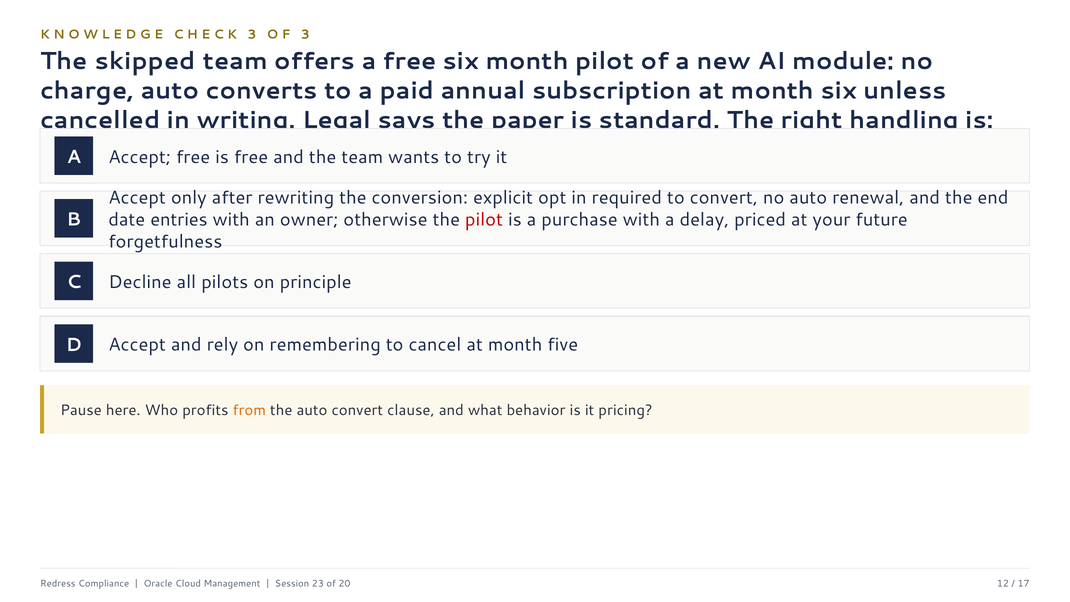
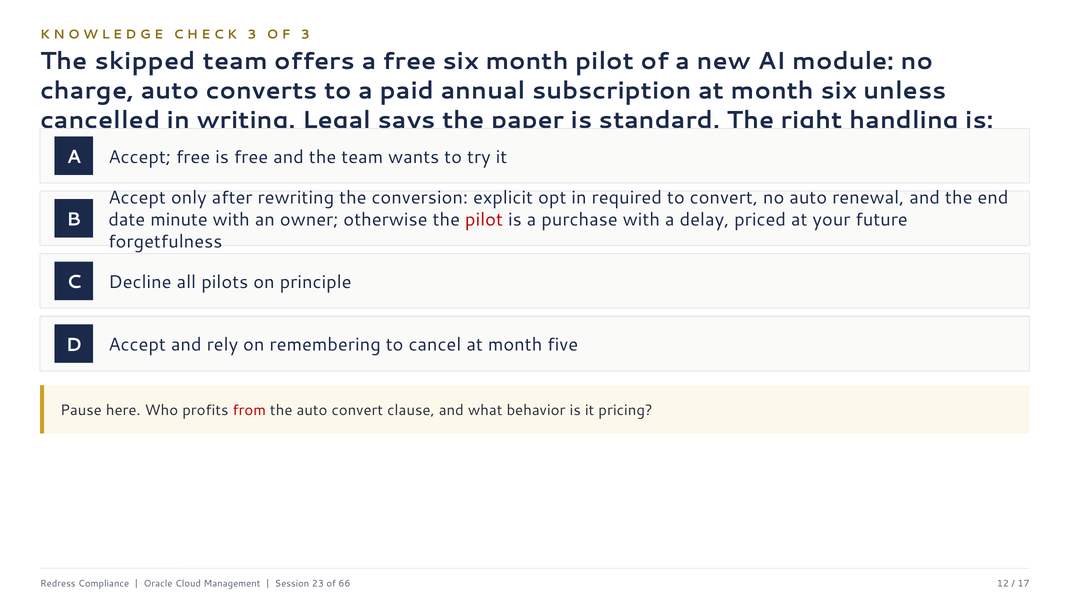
entries: entries -> minute
from colour: orange -> red
20: 20 -> 66
